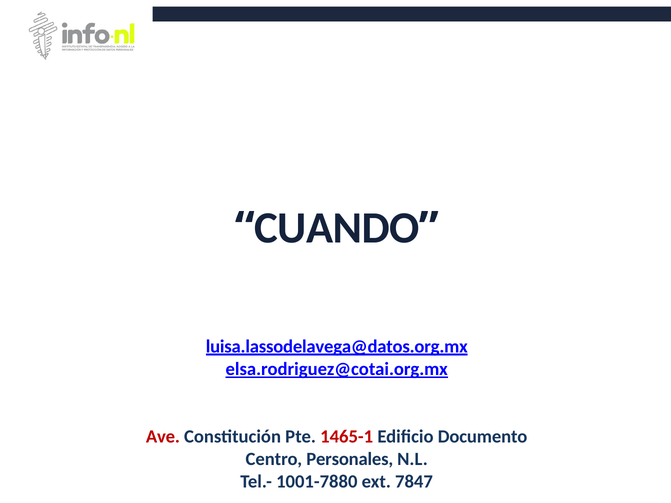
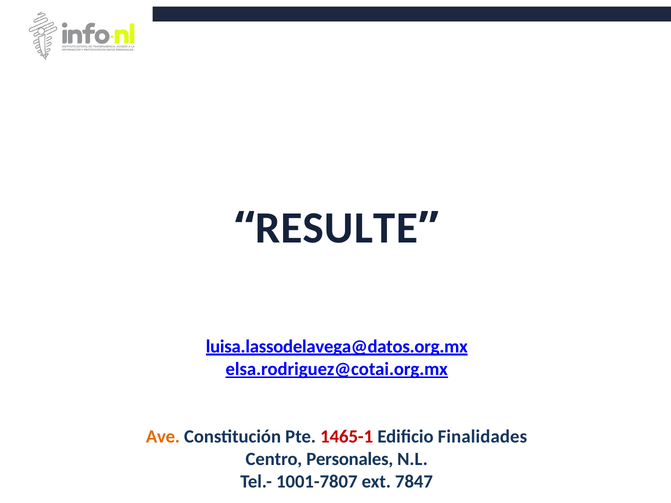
CUANDO: CUANDO -> RESULTE
Ave colour: red -> orange
Documento: Documento -> Finalidades
1001-7880: 1001-7880 -> 1001-7807
